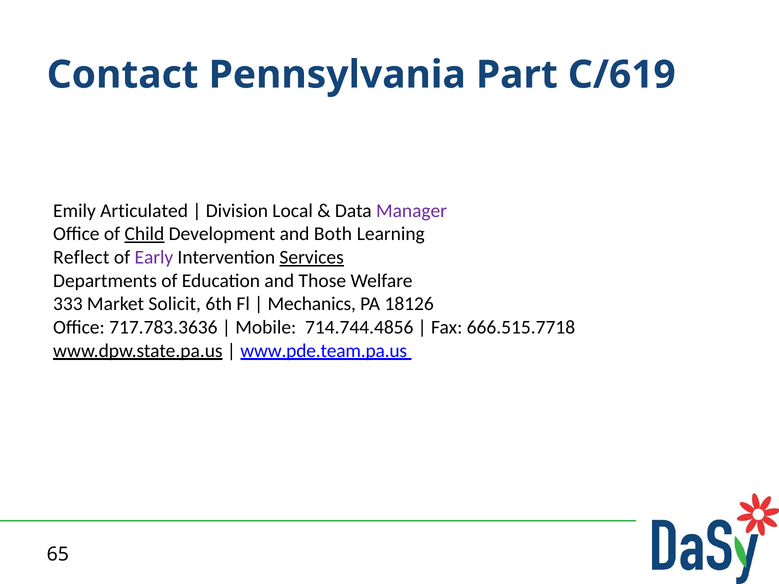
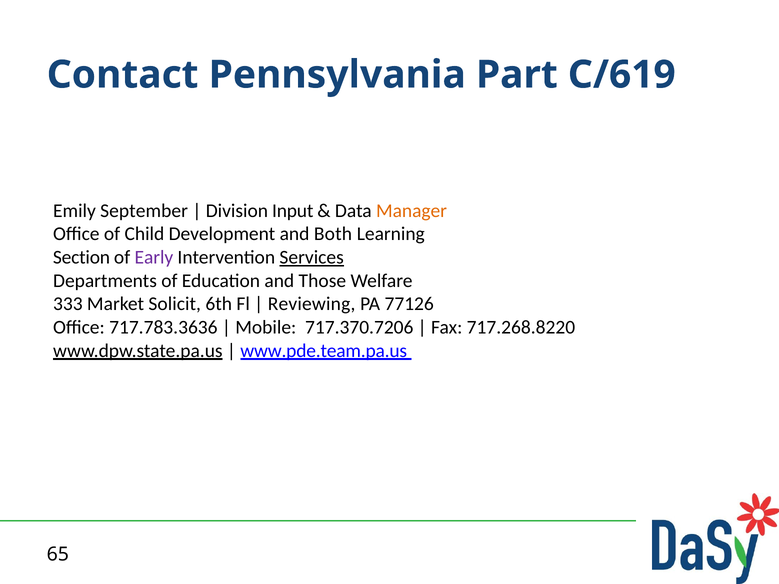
Articulated: Articulated -> September
Local: Local -> Input
Manager colour: purple -> orange
Child underline: present -> none
Reflect: Reflect -> Section
Mechanics: Mechanics -> Reviewing
18126: 18126 -> 77126
714.744.4856: 714.744.4856 -> 717.370.7206
666.515.7718: 666.515.7718 -> 717.268.8220
